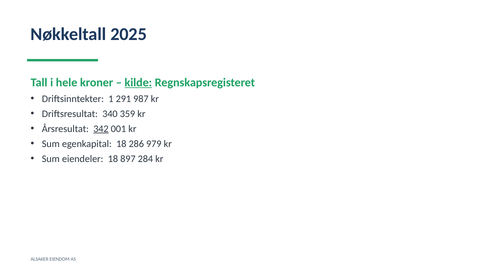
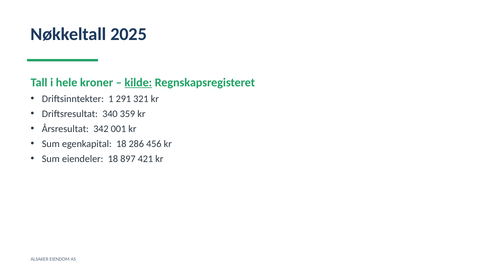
987: 987 -> 321
342 underline: present -> none
979: 979 -> 456
284: 284 -> 421
